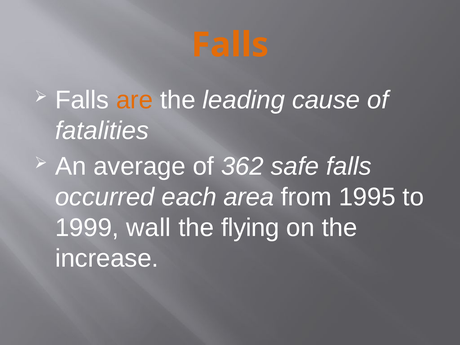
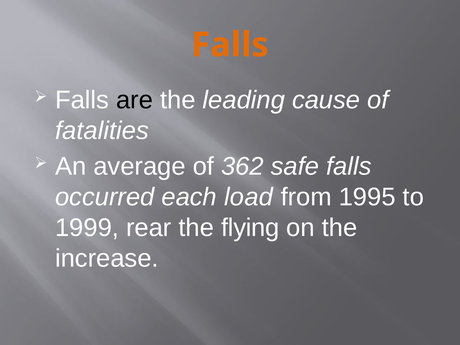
are colour: orange -> black
area: area -> load
wall: wall -> rear
